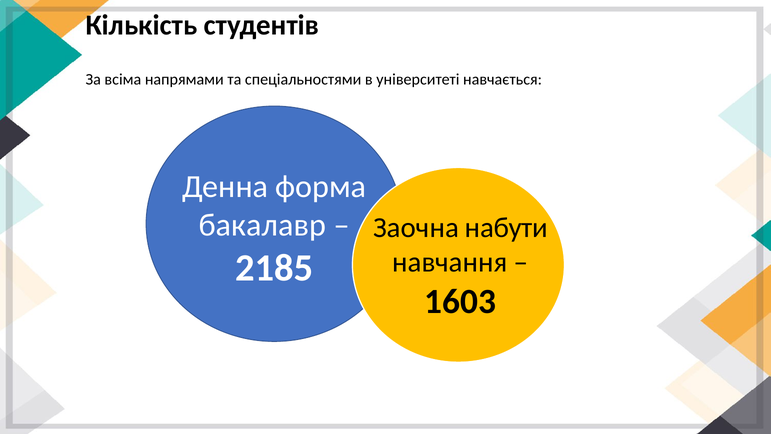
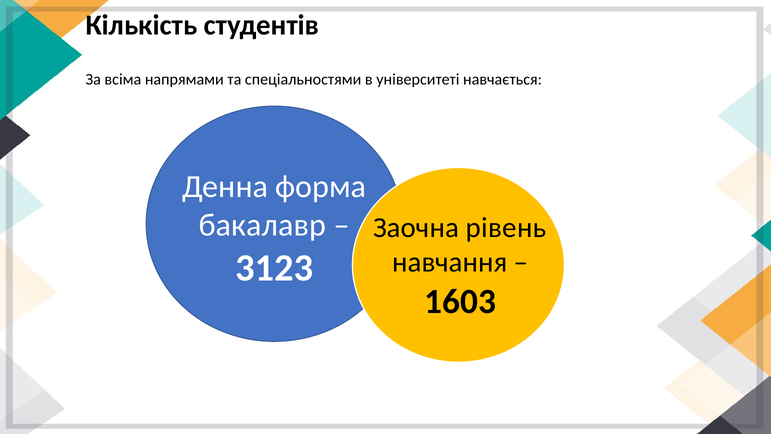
набути: набути -> рівень
2185: 2185 -> 3123
